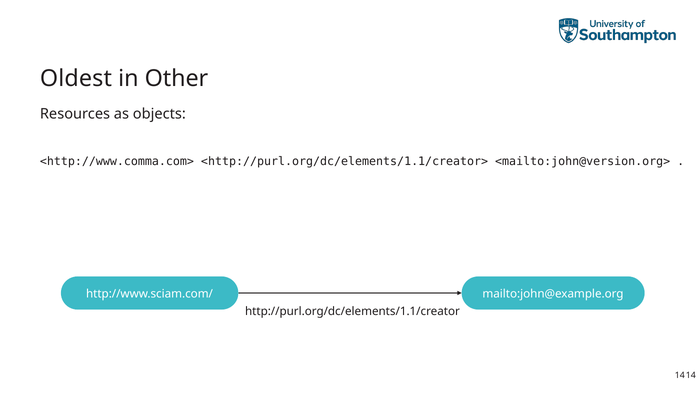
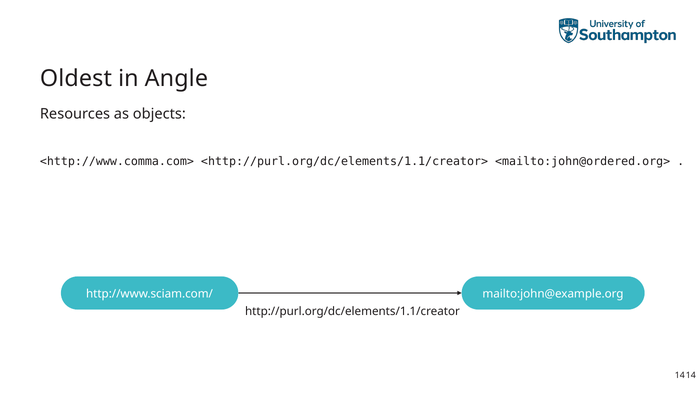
Other: Other -> Angle
<mailto:john@version.org>: <mailto:john@version.org> -> <mailto:john@ordered.org>
